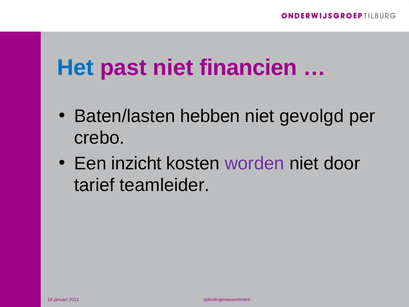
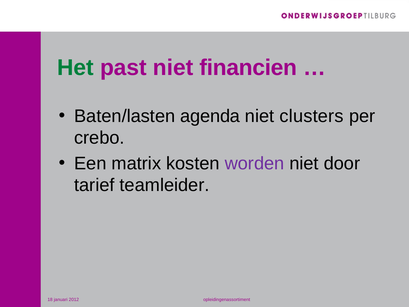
Het colour: blue -> green
hebben: hebben -> agenda
gevolgd: gevolgd -> clusters
inzicht: inzicht -> matrix
